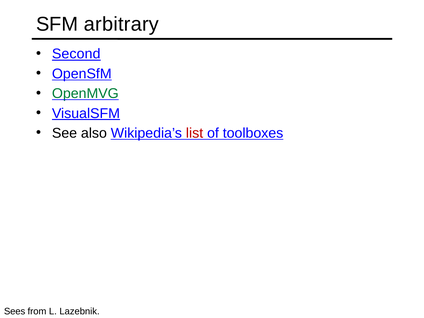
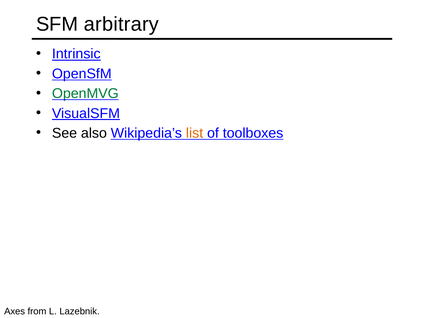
Second: Second -> Intrinsic
list colour: red -> orange
Sees: Sees -> Axes
